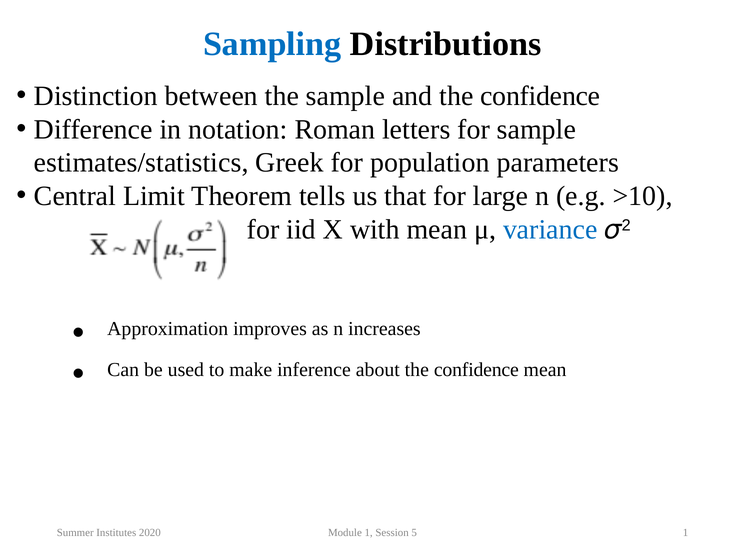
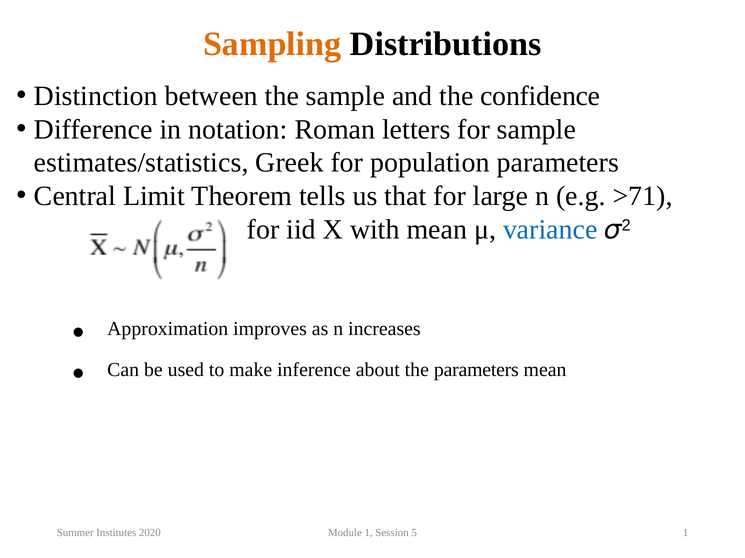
Sampling colour: blue -> orange
>10: >10 -> >71
about the confidence: confidence -> parameters
